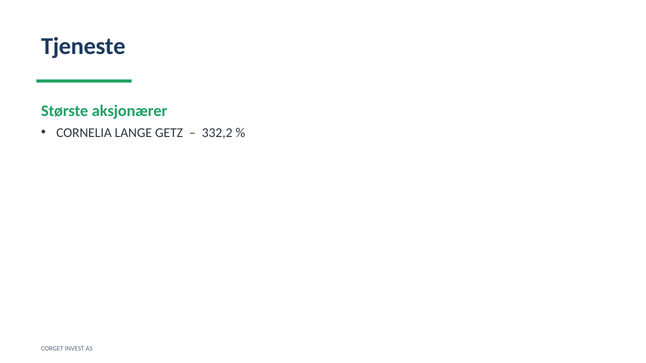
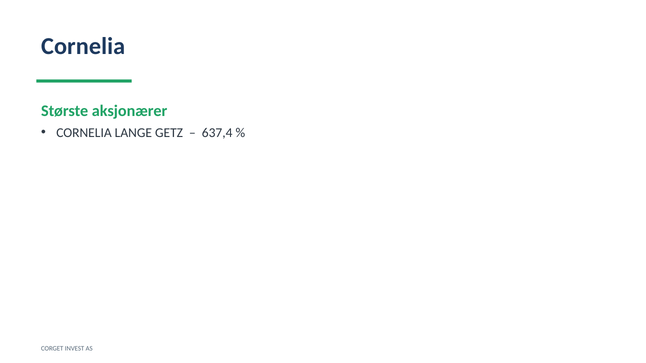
Tjeneste at (83, 46): Tjeneste -> Cornelia
332,2: 332,2 -> 637,4
